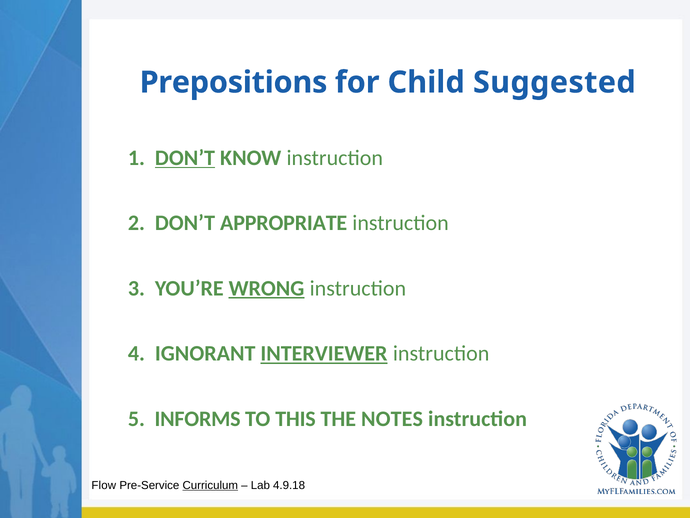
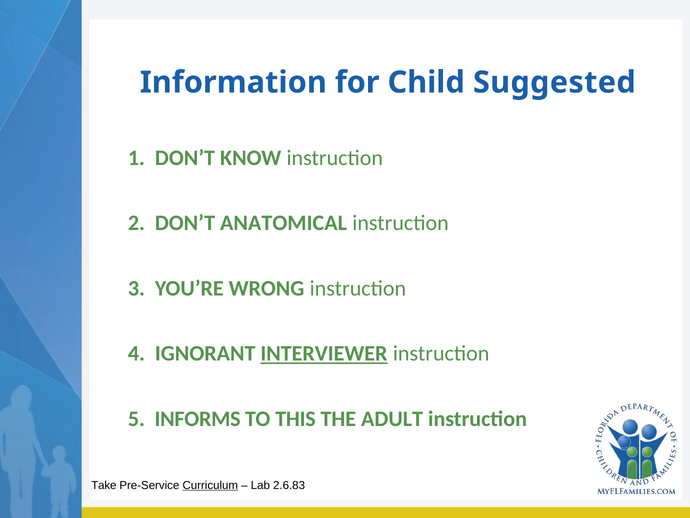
Prepositions: Prepositions -> Information
DON’T at (185, 158) underline: present -> none
APPROPRIATE: APPROPRIATE -> ANATOMICAL
WRONG underline: present -> none
NOTES: NOTES -> ADULT
Flow: Flow -> Take
4.9.18: 4.9.18 -> 2.6.83
